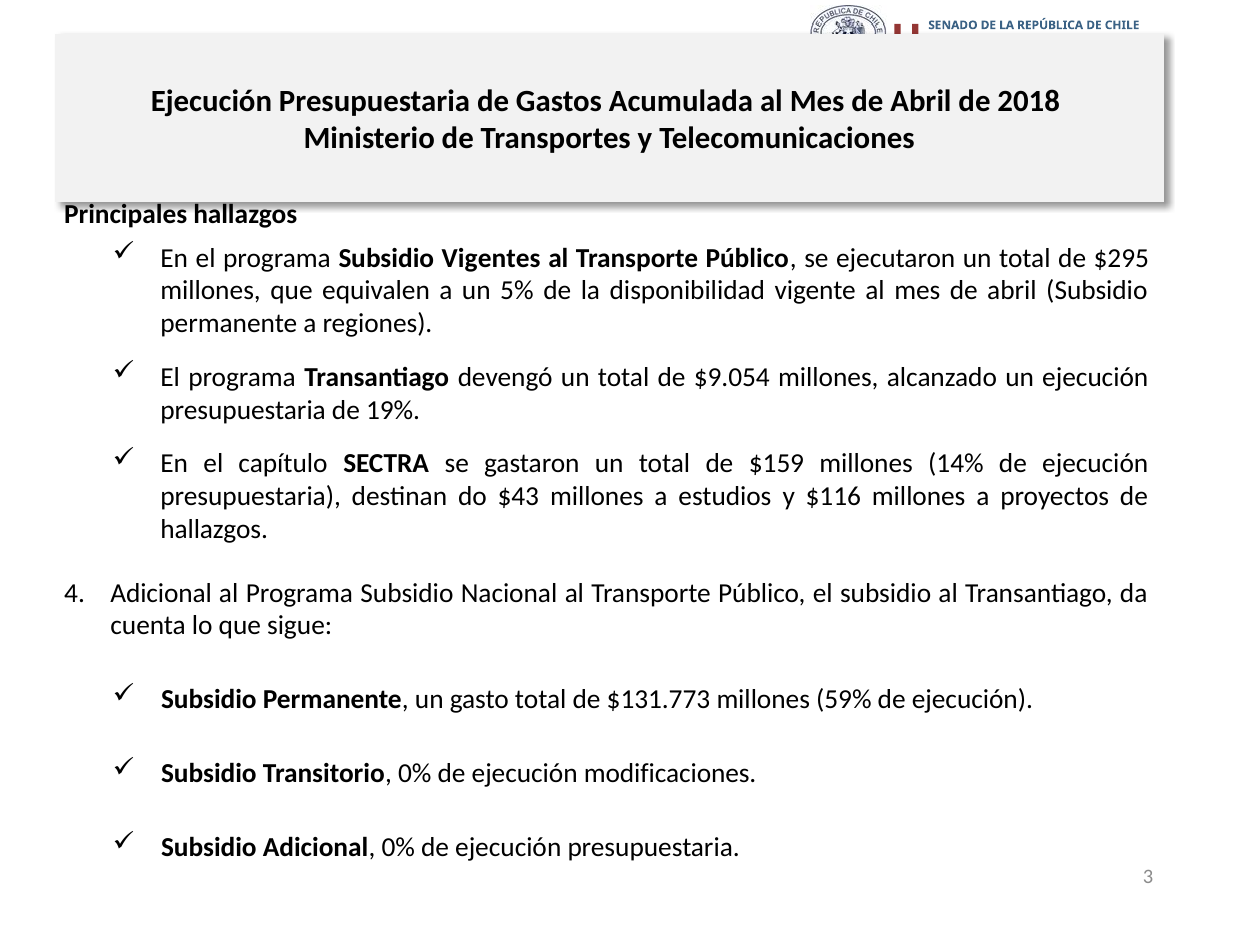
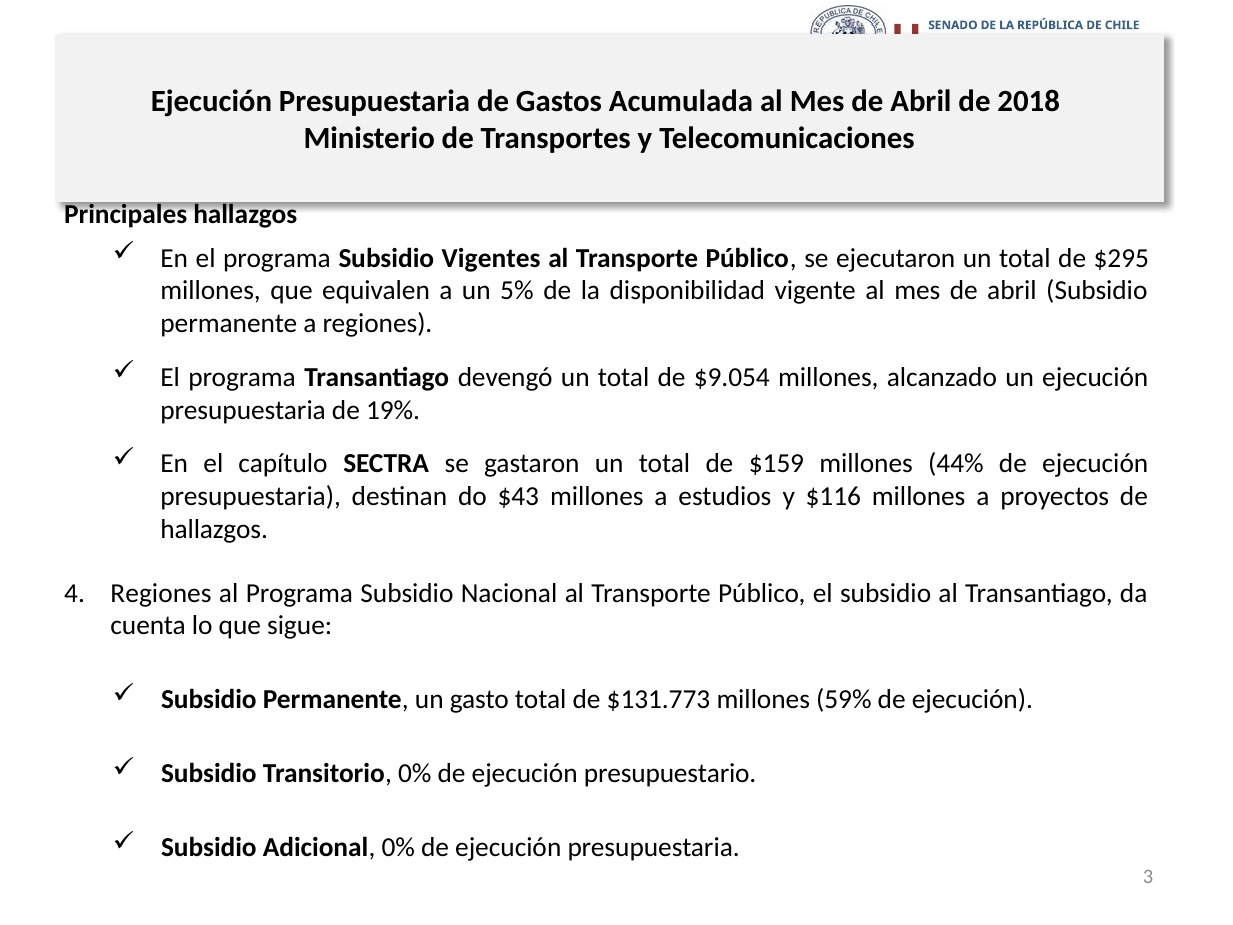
14%: 14% -> 44%
Adicional at (161, 593): Adicional -> Regiones
modificaciones: modificaciones -> presupuestario
